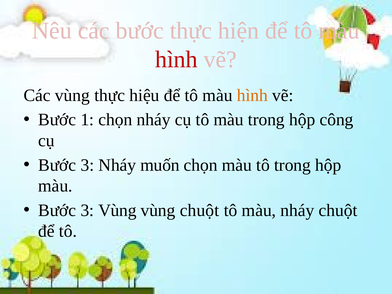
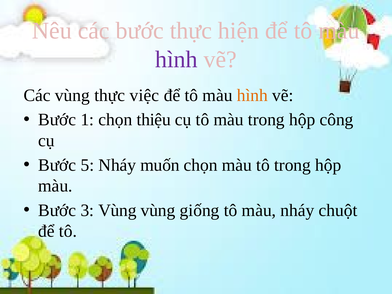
hình at (176, 59) colour: red -> purple
hiệu: hiệu -> việc
chọn nháy: nháy -> thiệu
3 at (87, 165): 3 -> 5
vùng chuột: chuột -> giống
